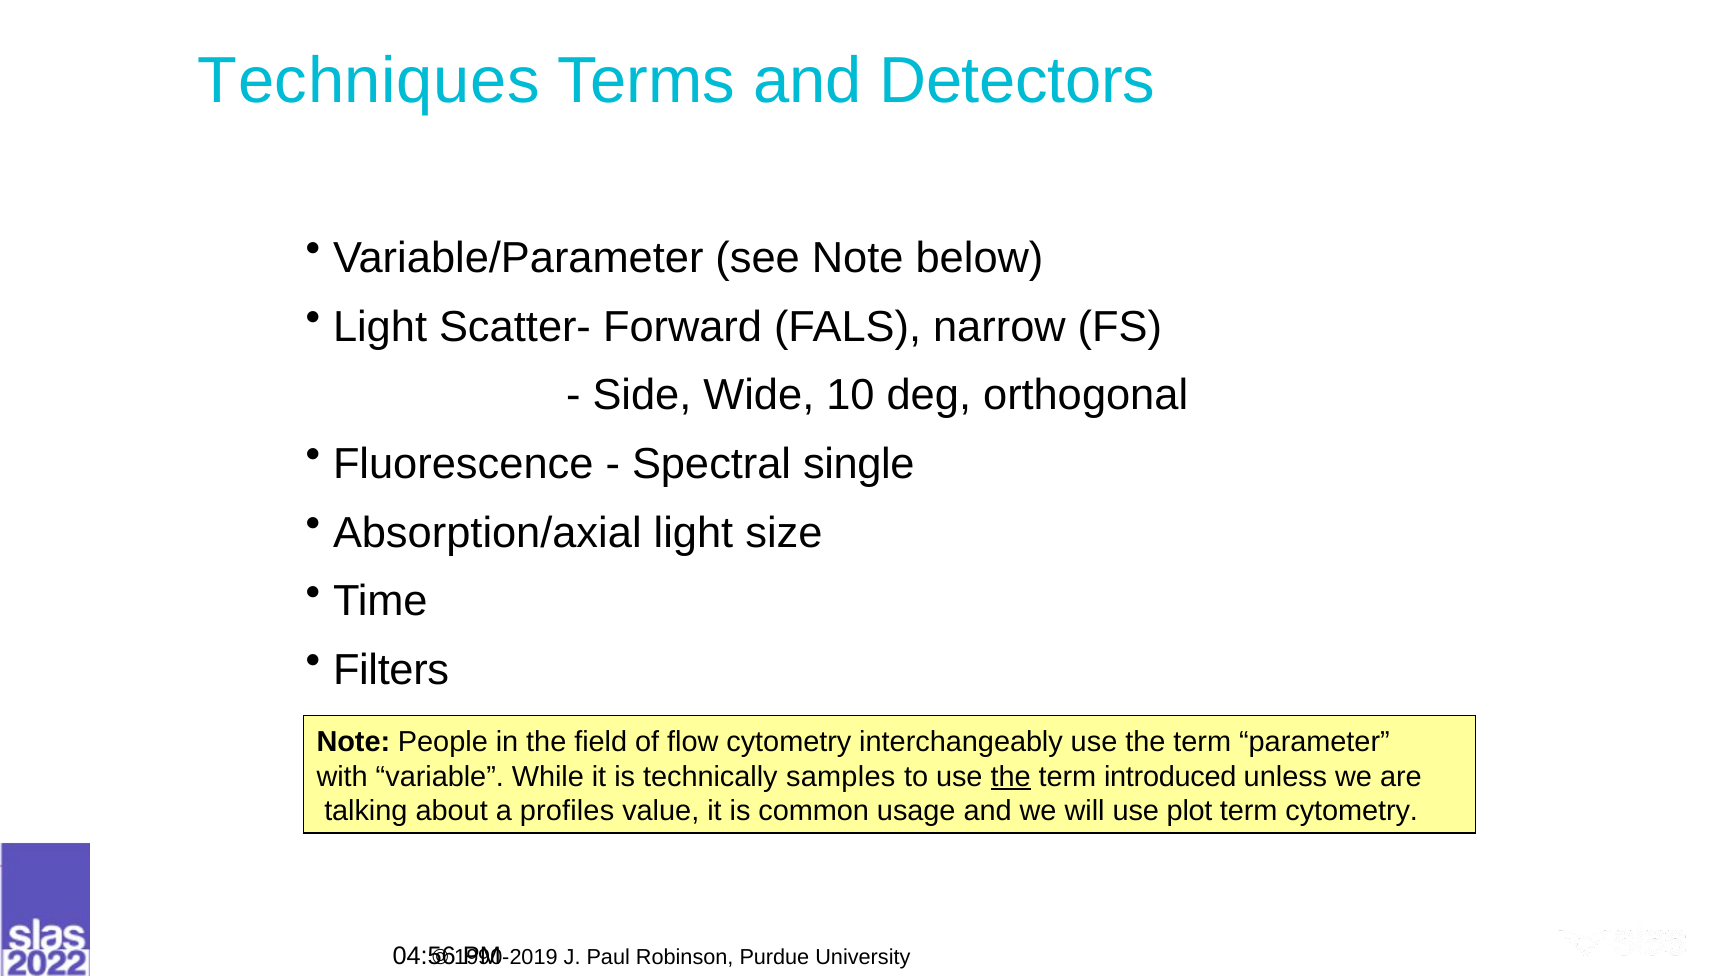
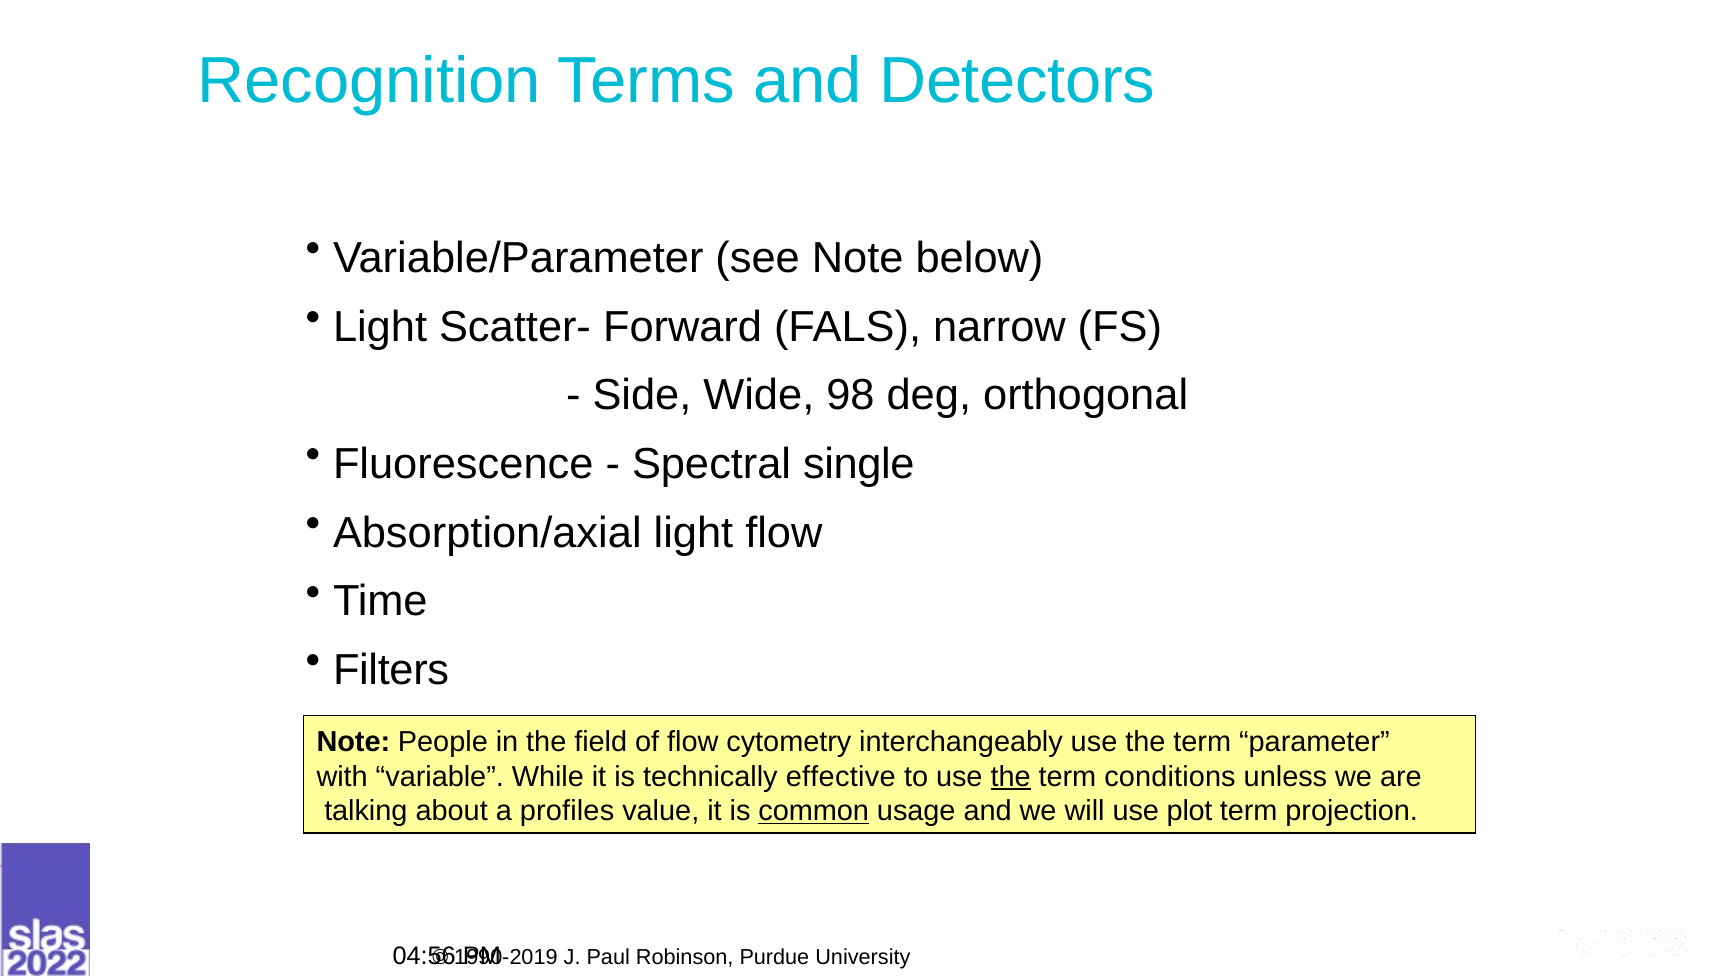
Techniques: Techniques -> Recognition
10: 10 -> 98
light size: size -> flow
samples: samples -> effective
introduced: introduced -> conditions
common underline: none -> present
term cytometry: cytometry -> projection
